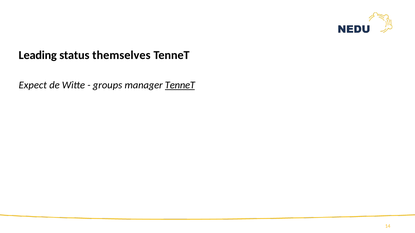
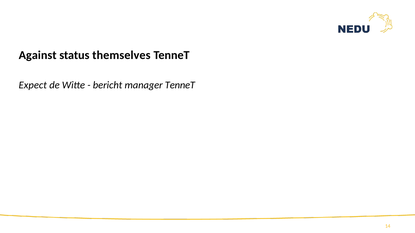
Leading: Leading -> Against
groups: groups -> bericht
TenneT at (180, 85) underline: present -> none
